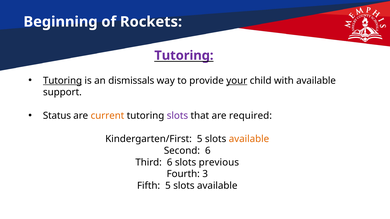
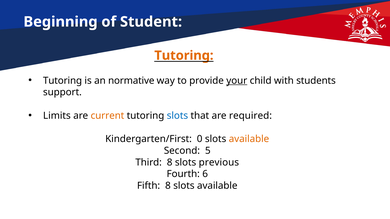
Rockets: Rockets -> Student
Tutoring at (184, 56) colour: purple -> orange
Tutoring at (63, 81) underline: present -> none
dismissals: dismissals -> normative
with available: available -> students
Status: Status -> Limits
slots at (177, 116) colour: purple -> blue
Kindergarten/First 5: 5 -> 0
Second 6: 6 -> 5
Third 6: 6 -> 8
3: 3 -> 6
Fifth 5: 5 -> 8
